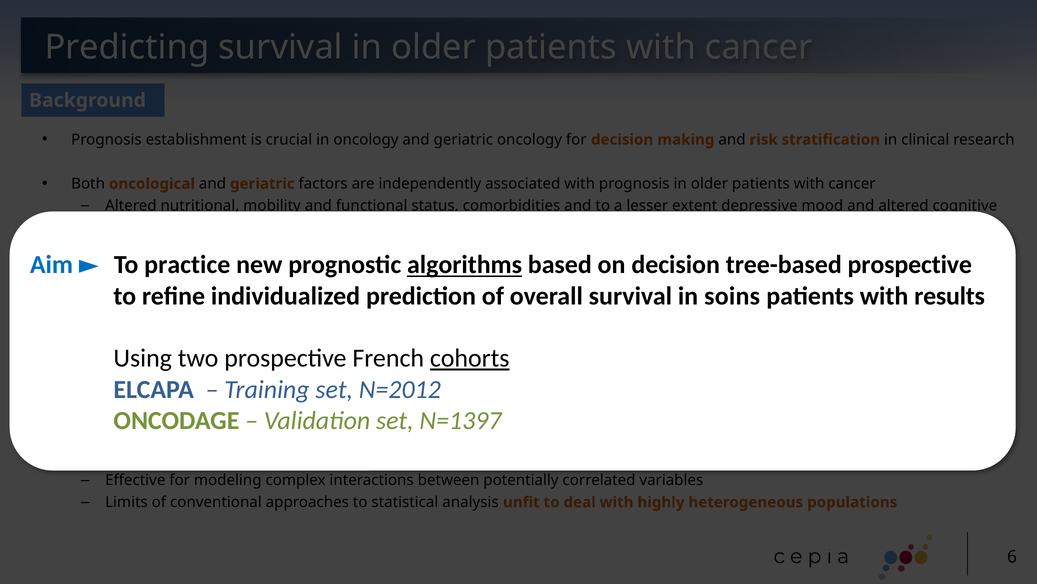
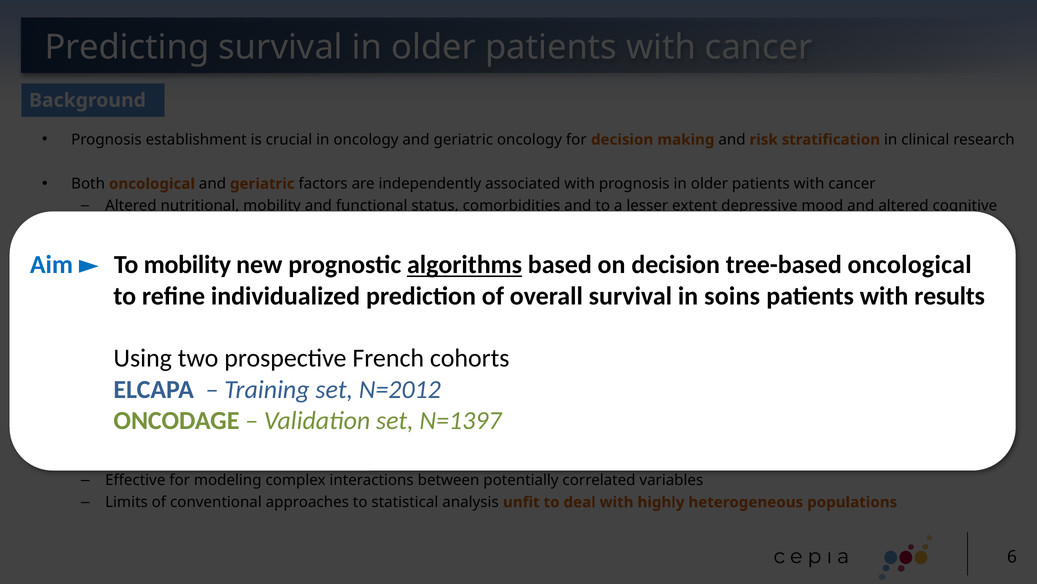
To practice: practice -> mobility
tree-based prospective: prospective -> oncological
cohorts underline: present -> none
